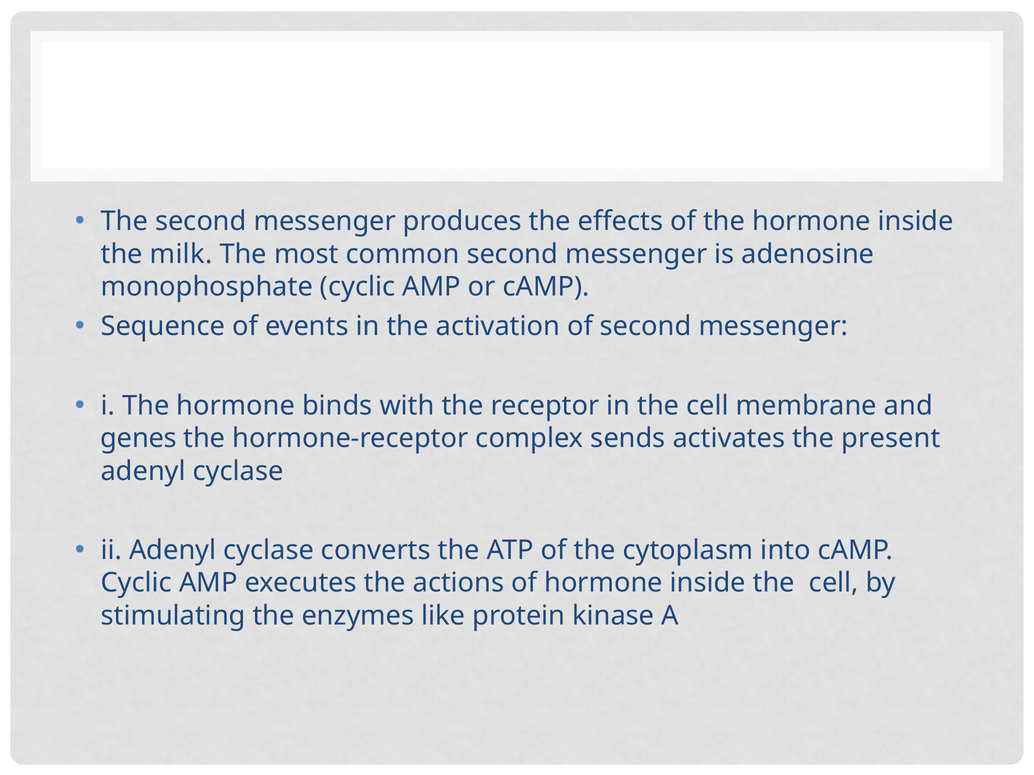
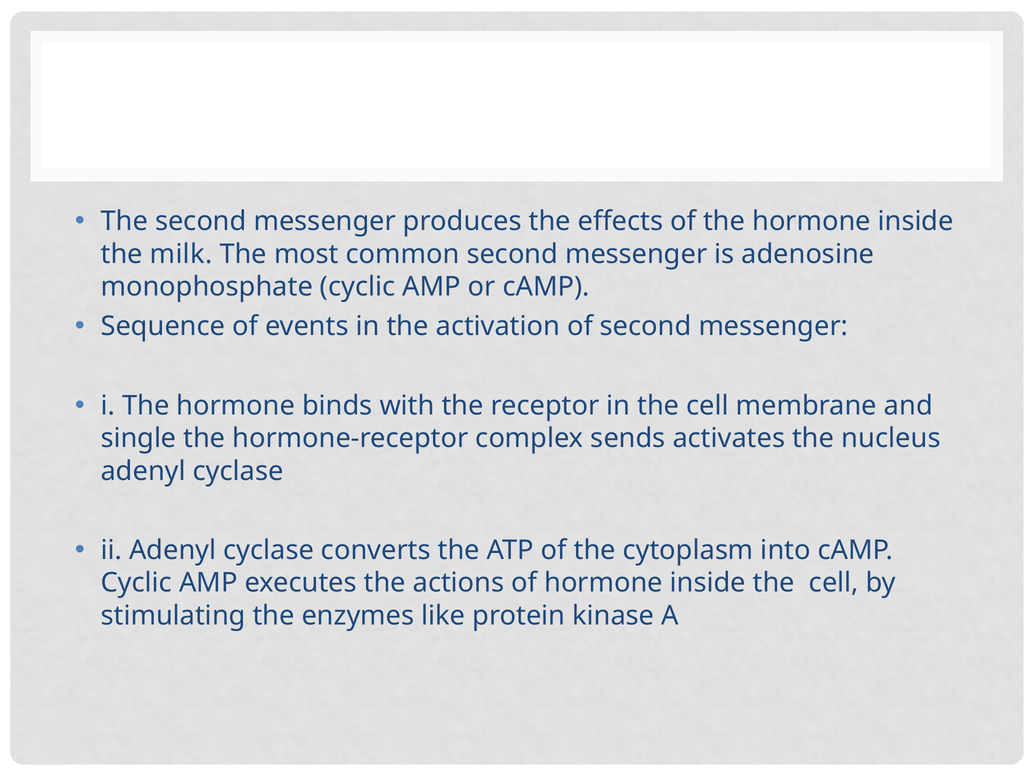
genes: genes -> single
present: present -> nucleus
